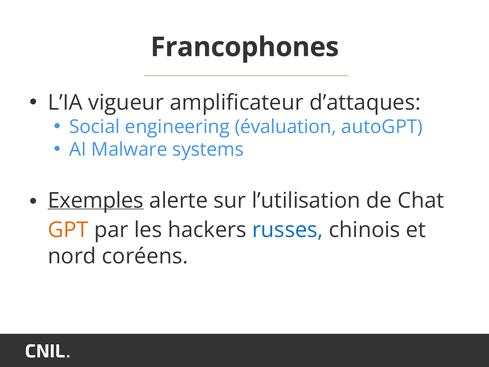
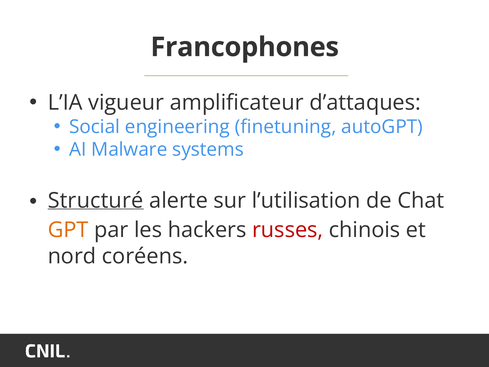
évaluation: évaluation -> finetuning
Exemples: Exemples -> Structuré
russes colour: blue -> red
